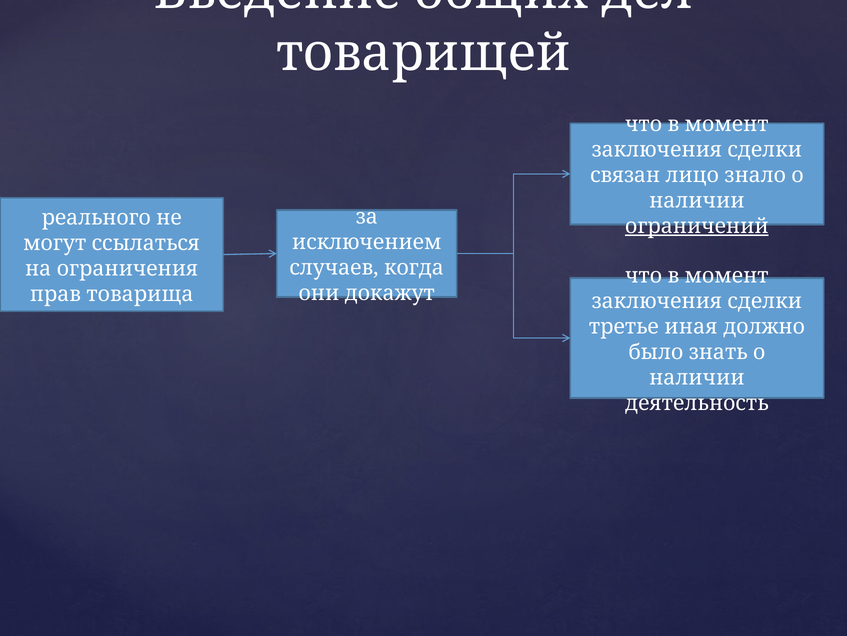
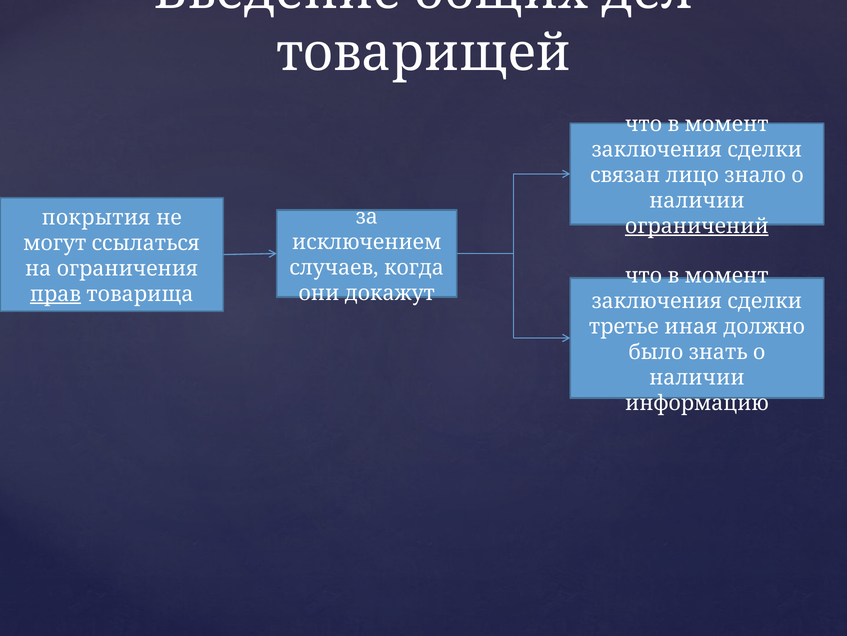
реального: реального -> покрытия
прав underline: none -> present
деятельность: деятельность -> информацию
